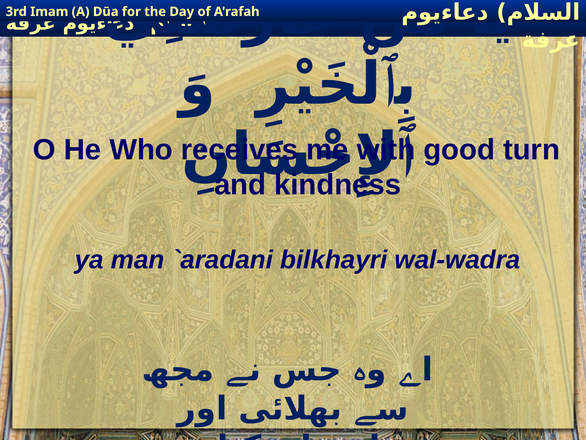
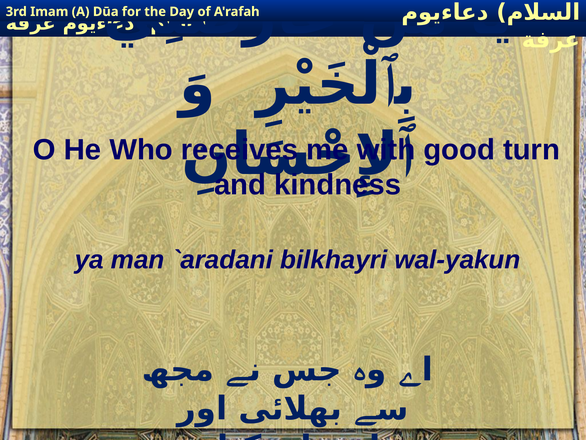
wal-wadra: wal-wadra -> wal-yakun
